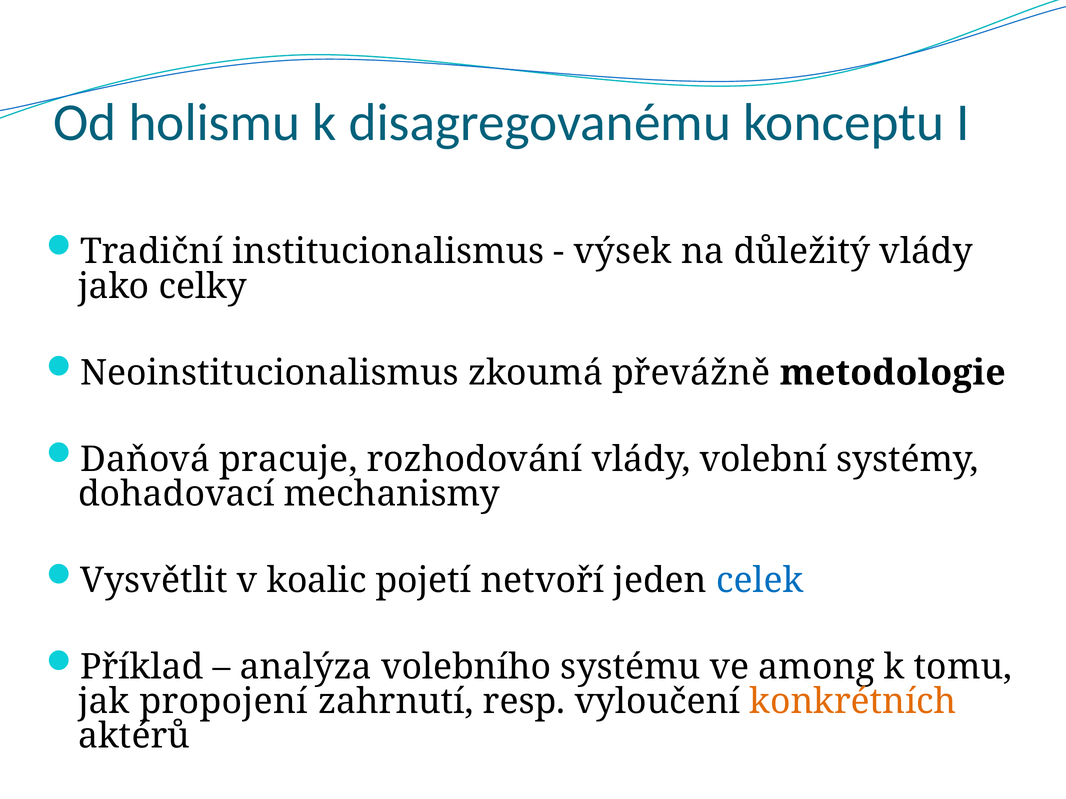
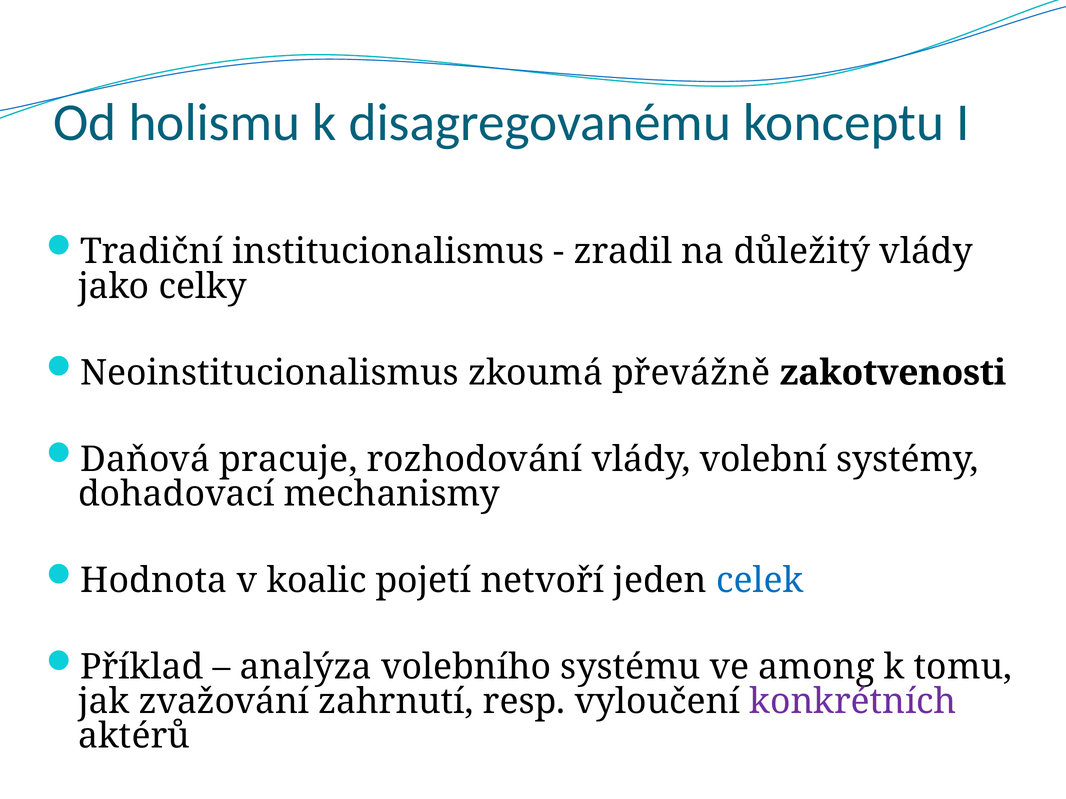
výsek: výsek -> zradil
metodologie: metodologie -> zakotvenosti
Vysvětlit: Vysvětlit -> Hodnota
propojení: propojení -> zvažování
konkrétních colour: orange -> purple
